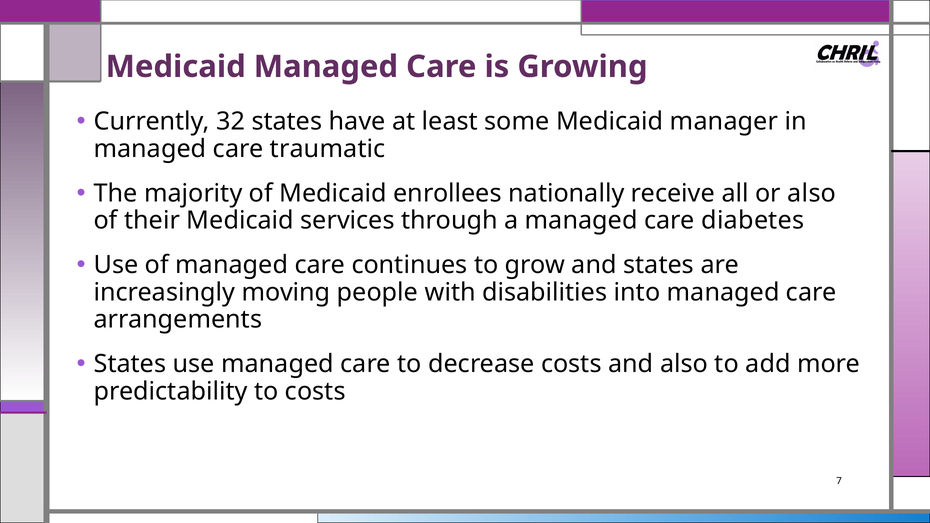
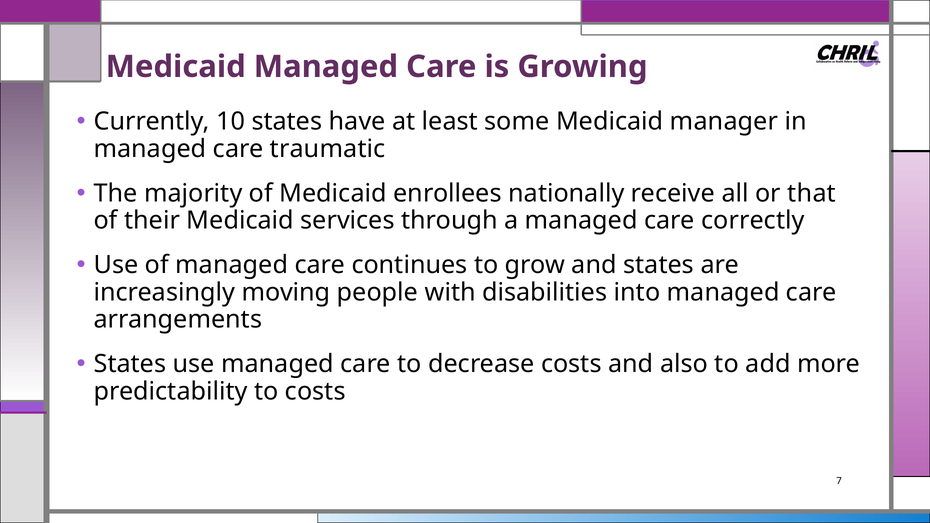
32: 32 -> 10
or also: also -> that
diabetes: diabetes -> correctly
